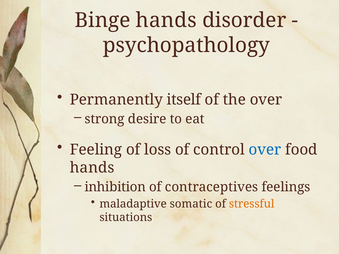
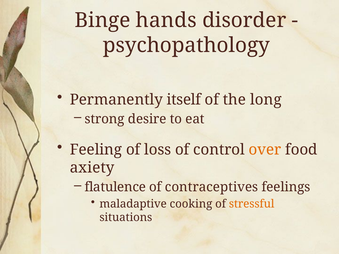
the over: over -> long
over at (265, 150) colour: blue -> orange
hands at (92, 168): hands -> axiety
inhibition: inhibition -> flatulence
somatic: somatic -> cooking
